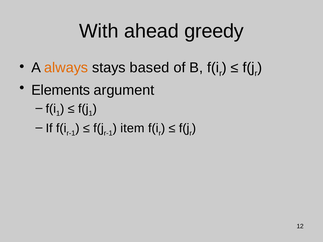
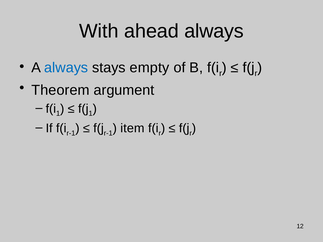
ahead greedy: greedy -> always
always at (66, 68) colour: orange -> blue
based: based -> empty
Elements: Elements -> Theorem
